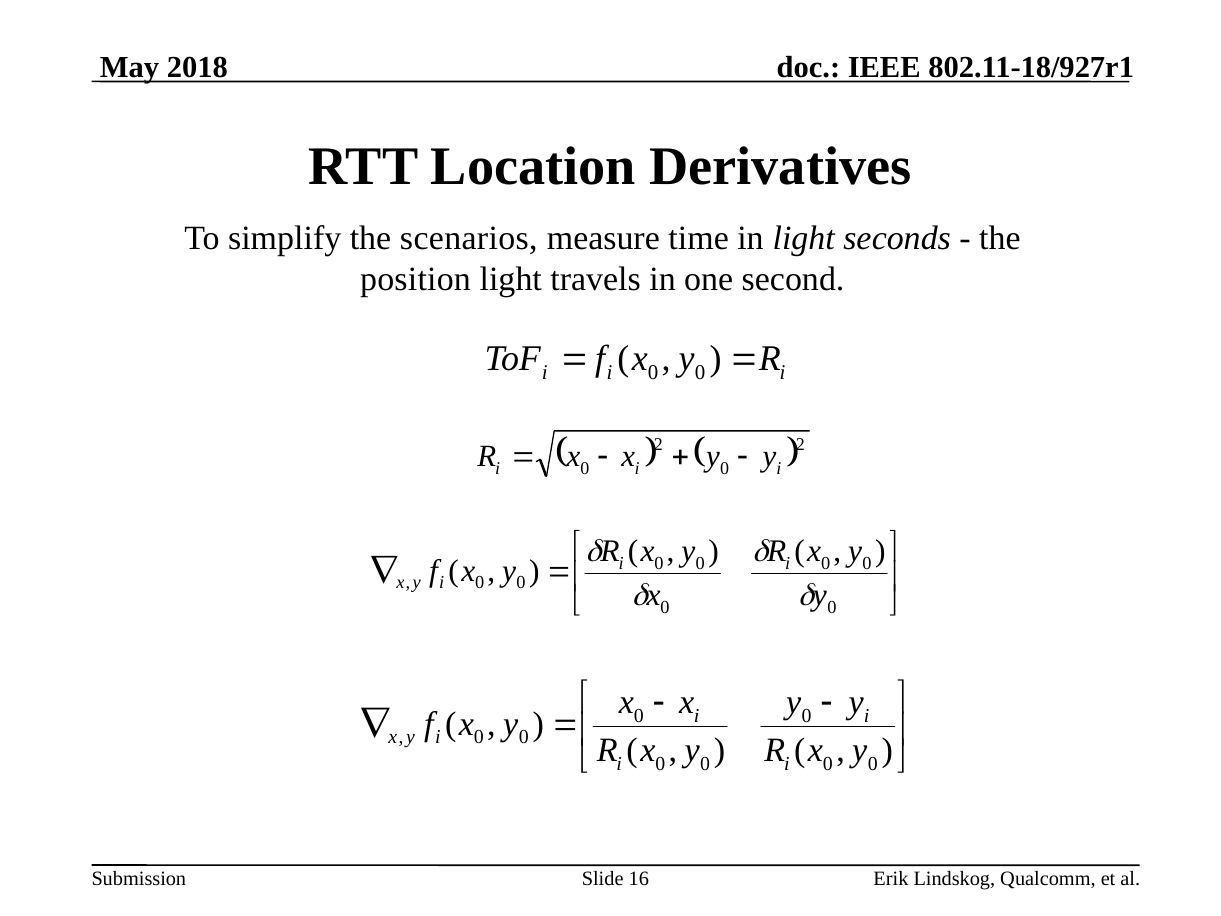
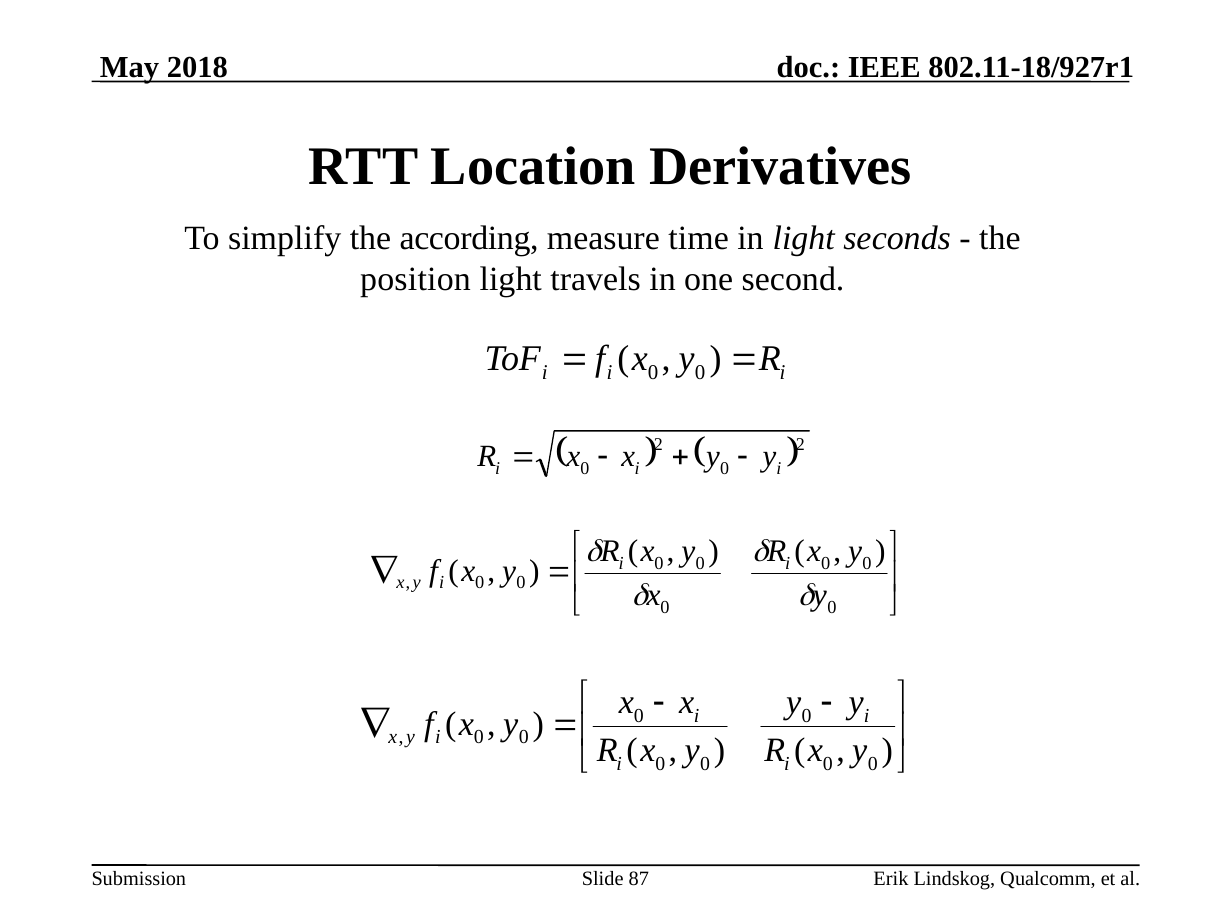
scenarios: scenarios -> according
16: 16 -> 87
